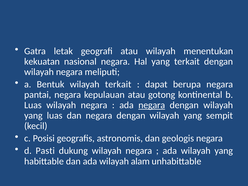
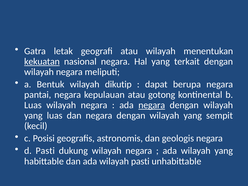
kekuatan underline: none -> present
wilayah terkait: terkait -> dikutip
wilayah alam: alam -> pasti
